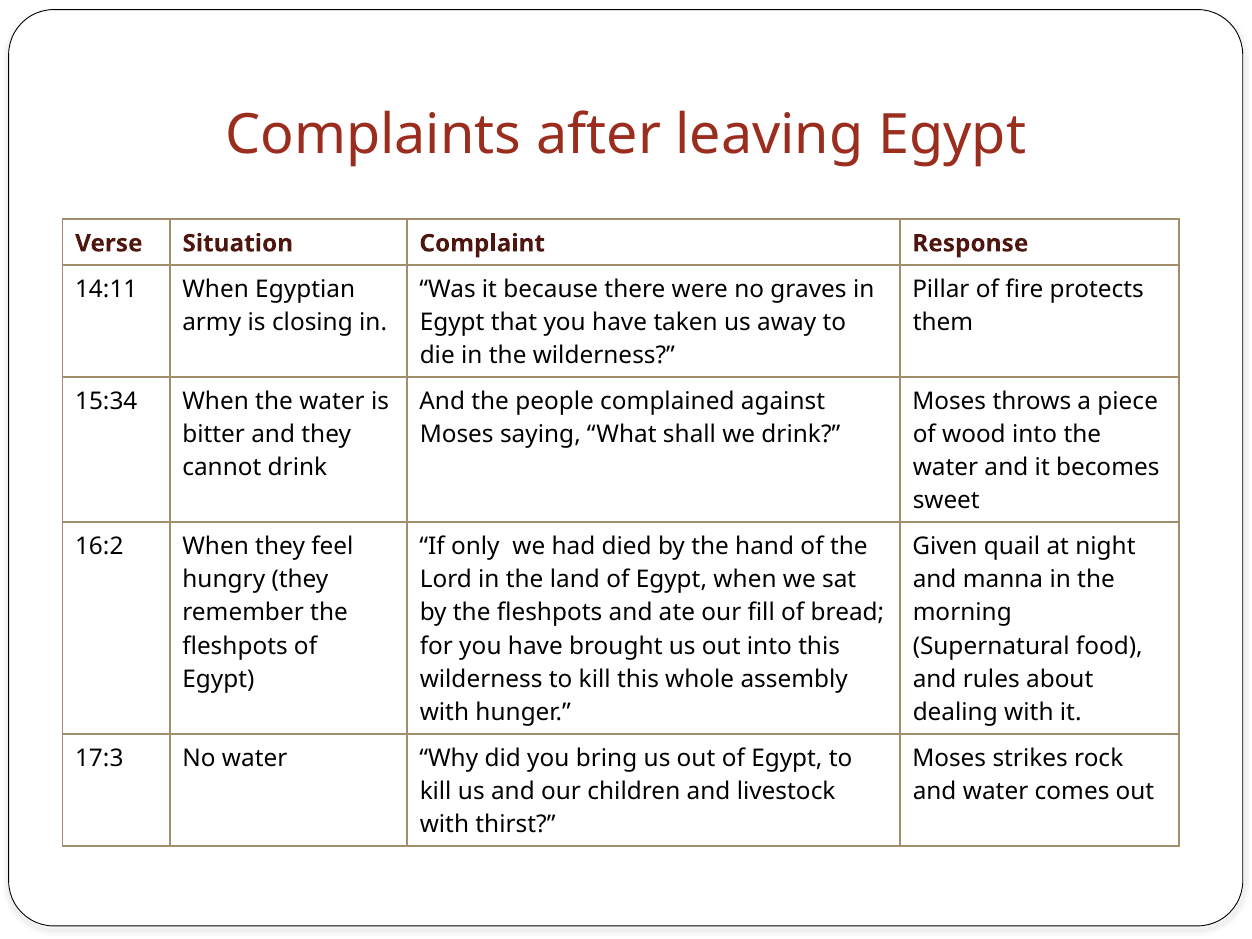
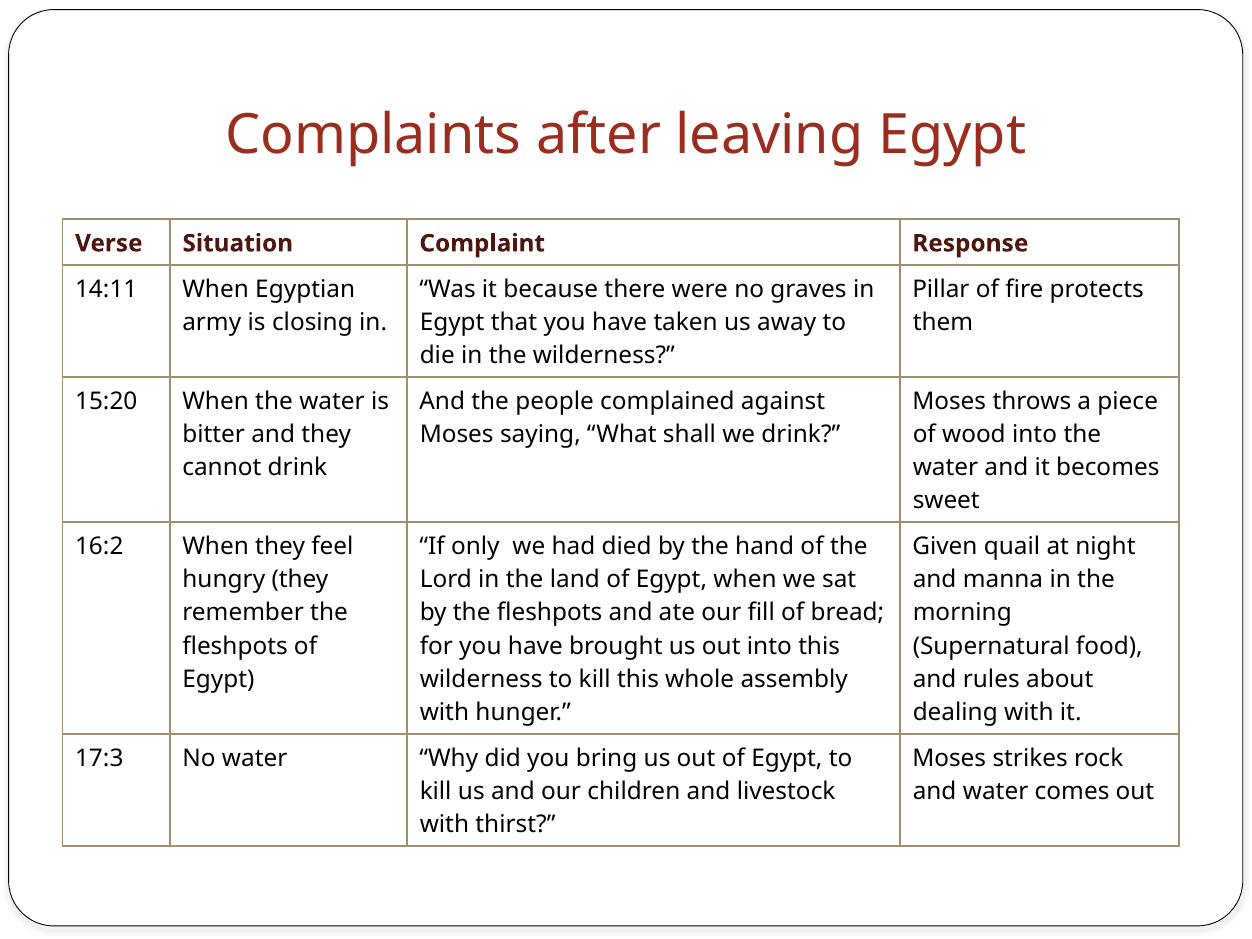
15:34: 15:34 -> 15:20
